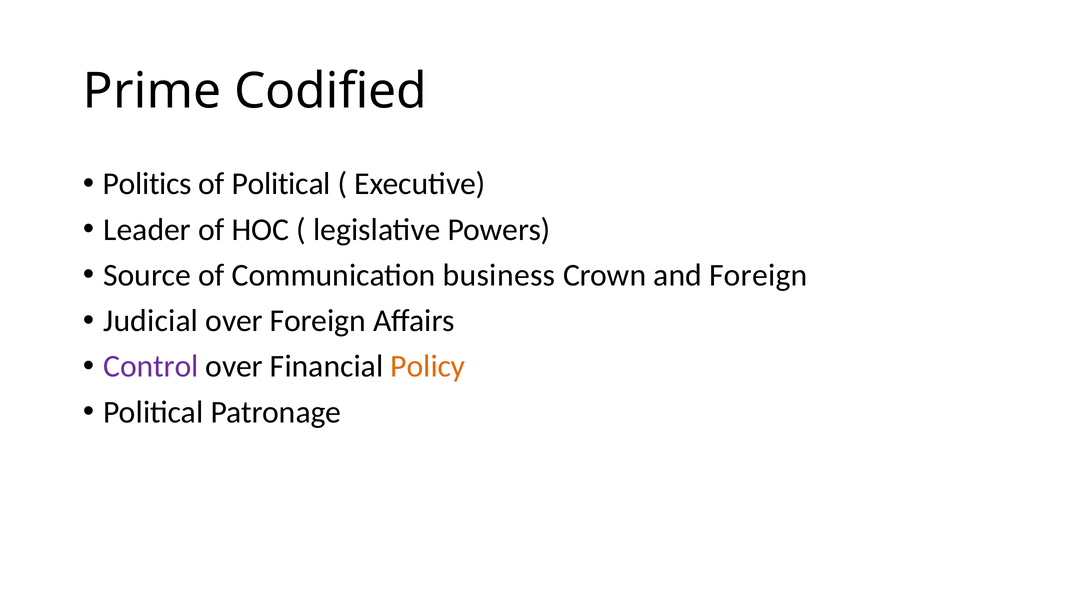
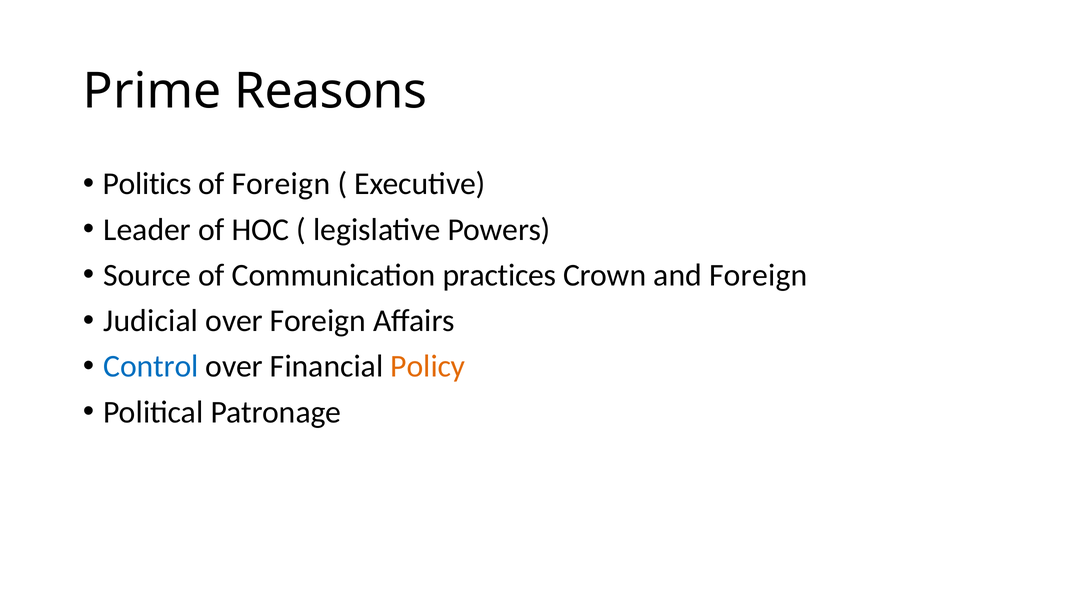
Codified: Codified -> Reasons
of Political: Political -> Foreign
business: business -> practices
Control colour: purple -> blue
